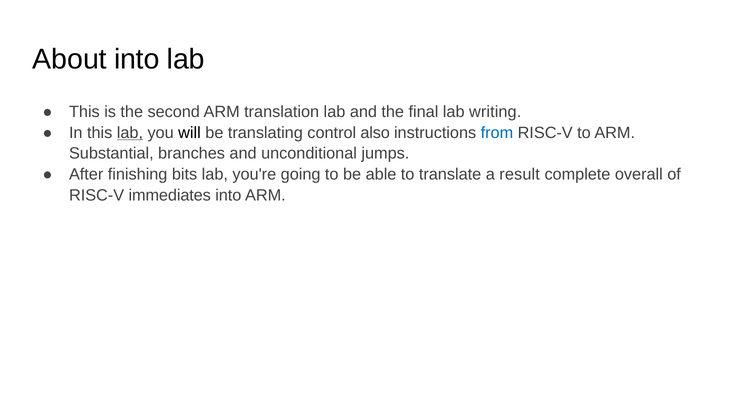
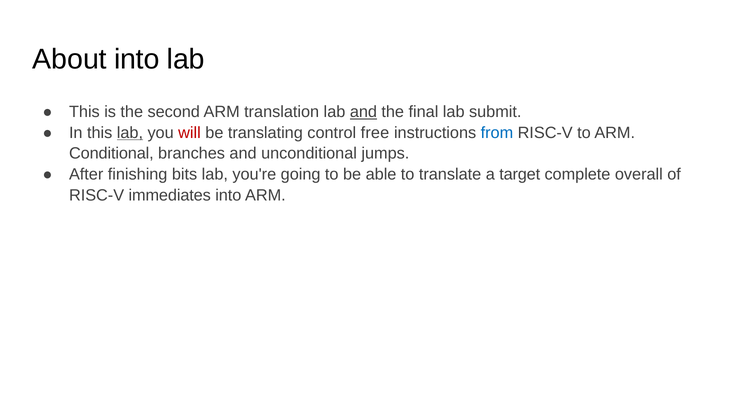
and at (363, 112) underline: none -> present
writing: writing -> submit
will colour: black -> red
also: also -> free
Substantial: Substantial -> Conditional
result: result -> target
